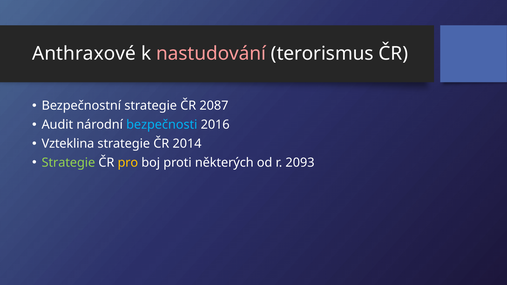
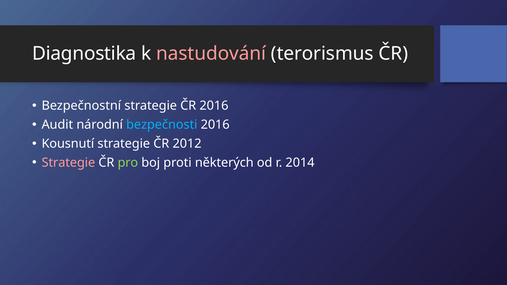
Anthraxové: Anthraxové -> Diagnostika
ČR 2087: 2087 -> 2016
Vzteklina: Vzteklina -> Kousnutí
2014: 2014 -> 2012
Strategie at (68, 163) colour: light green -> pink
pro colour: yellow -> light green
2093: 2093 -> 2014
